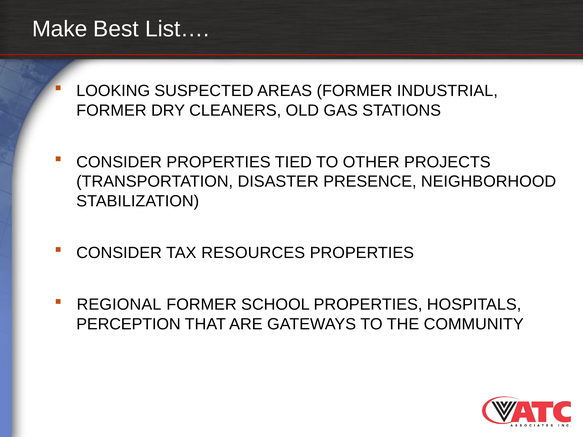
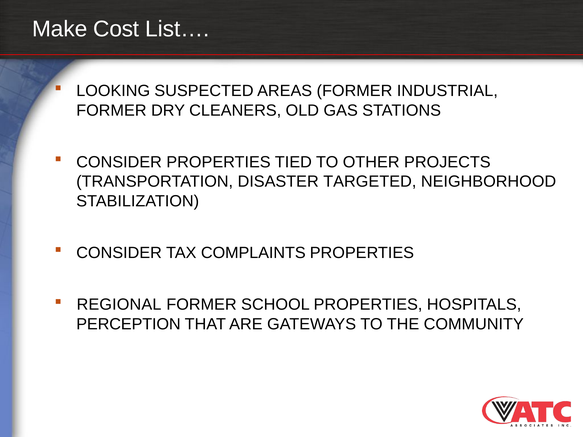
Best: Best -> Cost
PRESENCE: PRESENCE -> TARGETED
RESOURCES: RESOURCES -> COMPLAINTS
